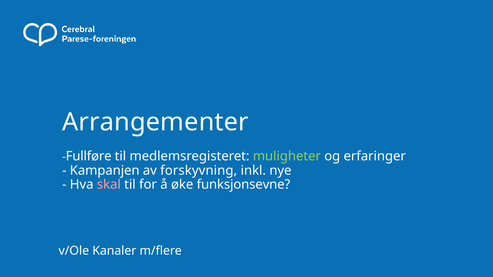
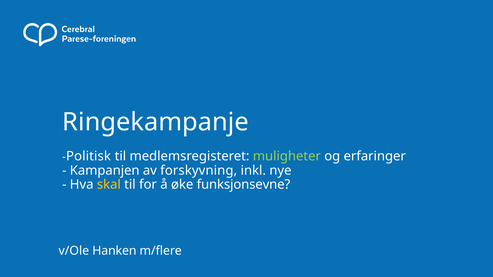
Arrangementer: Arrangementer -> Ringekampanje
Fullføre: Fullføre -> Politisk
skal colour: pink -> yellow
Kanaler: Kanaler -> Hanken
